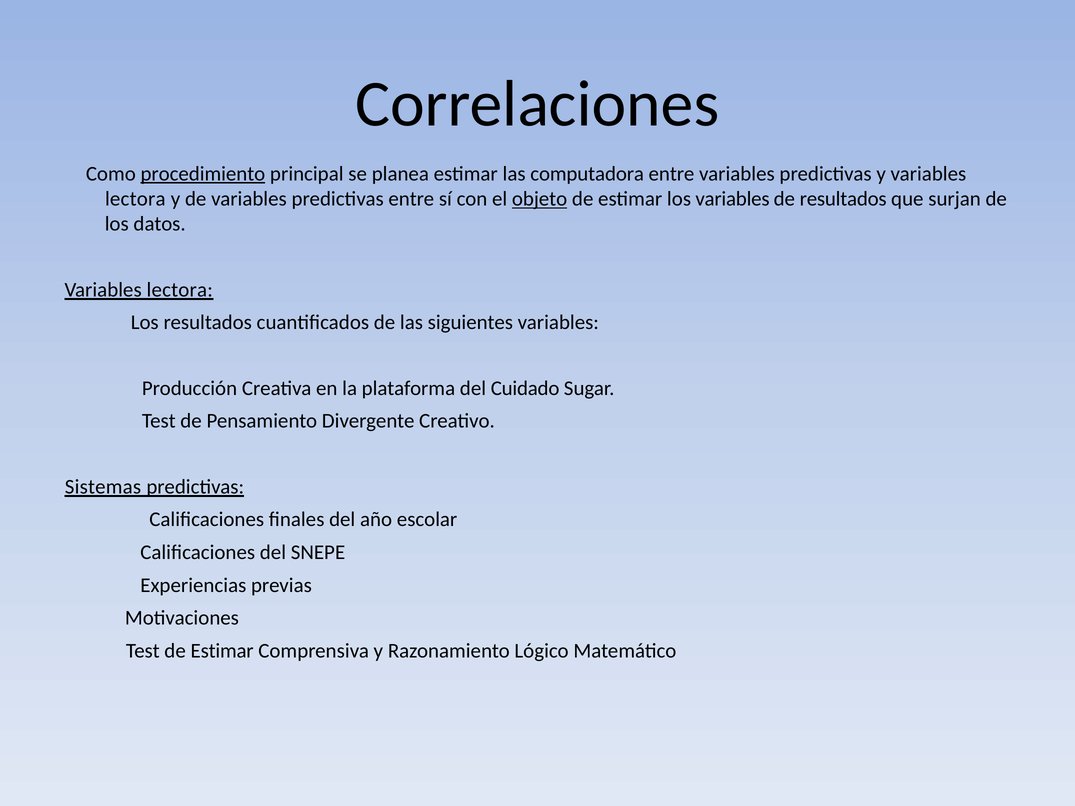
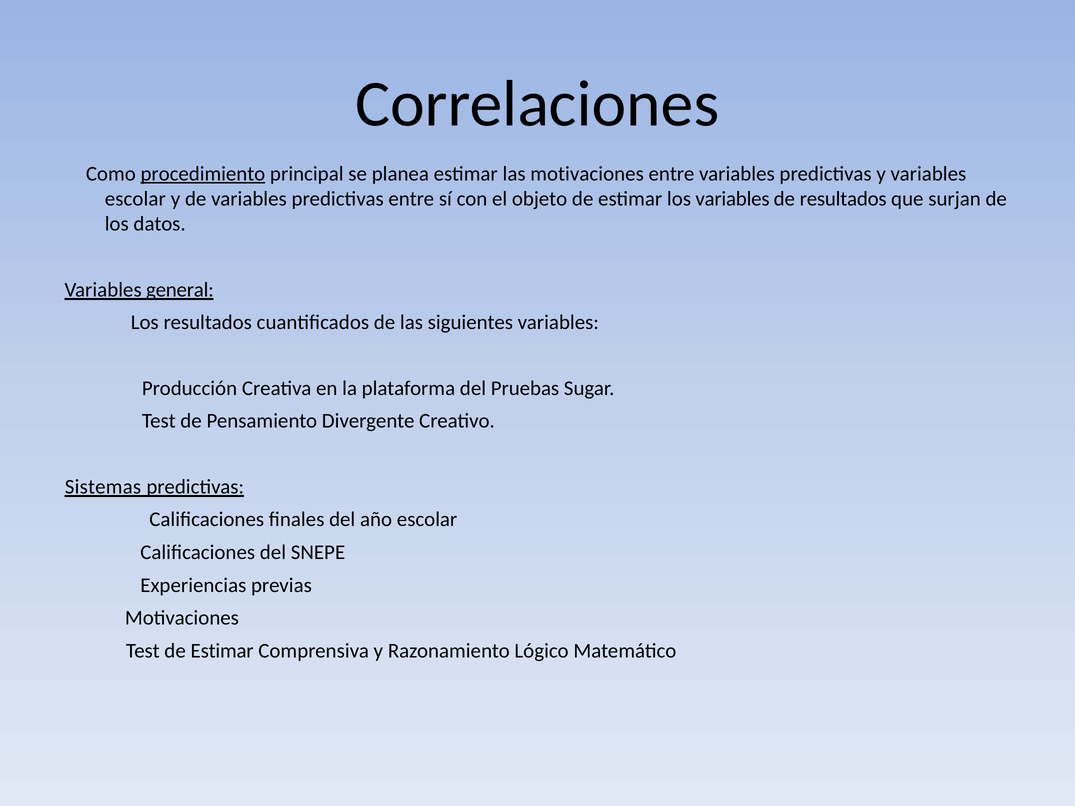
las computadora: computadora -> motivaciones
lectora at (135, 199): lectora -> escolar
objeto underline: present -> none
lectora at (180, 290): lectora -> general
Cuidado: Cuidado -> Pruebas
